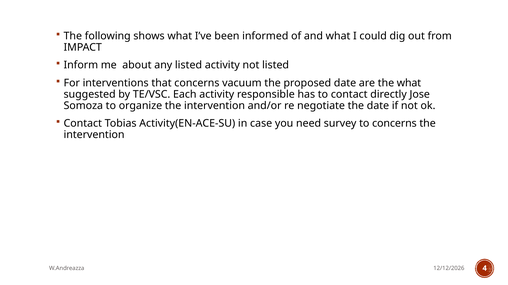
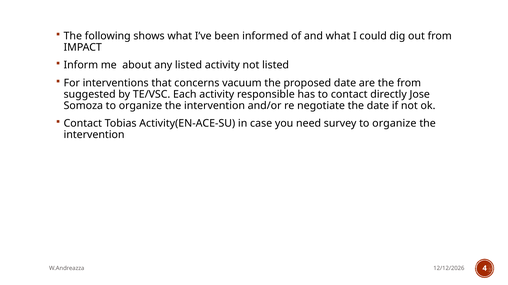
the what: what -> from
survey to concerns: concerns -> organize
